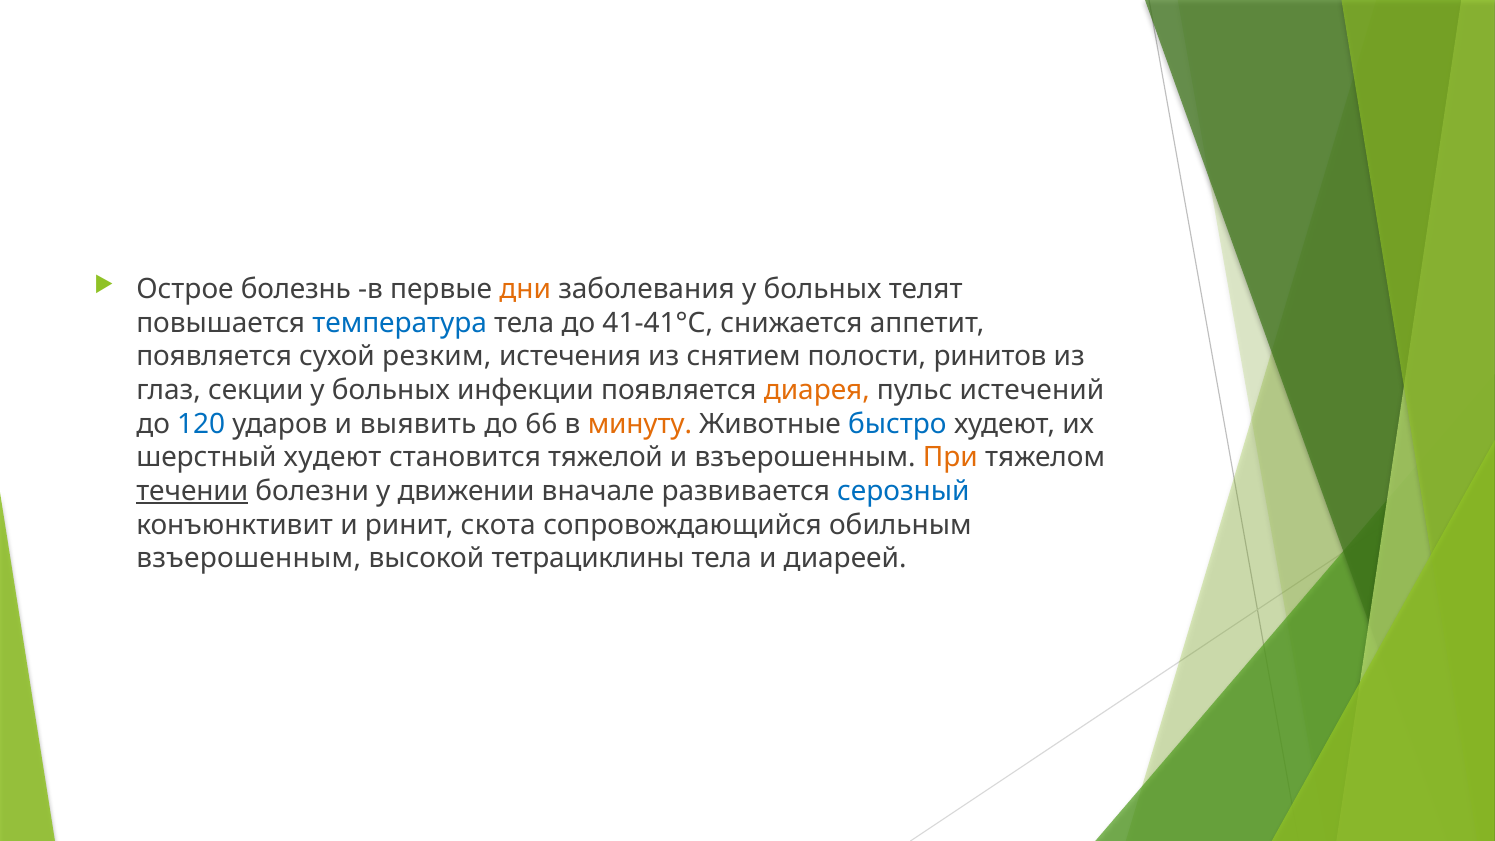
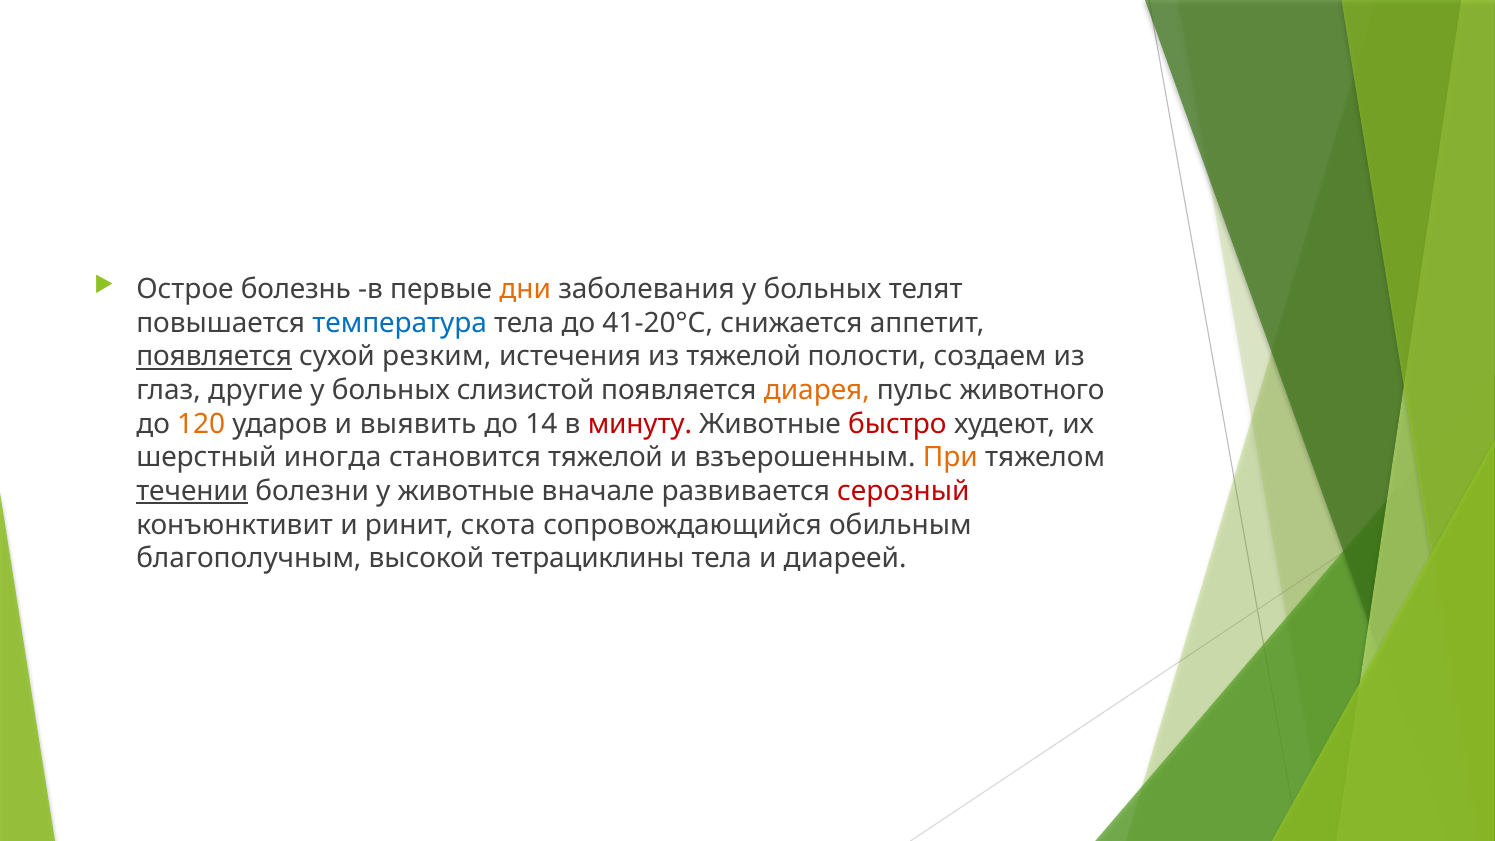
41-41°С: 41-41°С -> 41-20°С
появляется at (214, 357) underline: none -> present
из снятием: снятием -> тяжелой
ринитов: ринитов -> создаем
секции: секции -> другие
инфекции: инфекции -> слизистой
истечений: истечений -> животного
120 colour: blue -> orange
66: 66 -> 14
минуту colour: orange -> red
быстро colour: blue -> red
шерстный худеют: худеют -> иногда
у движении: движении -> животные
серозный colour: blue -> red
взъерошенным at (249, 558): взъерошенным -> благополучным
